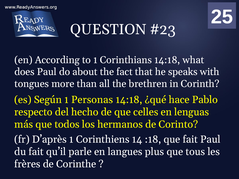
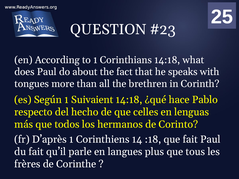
Personas: Personas -> Suivaient
